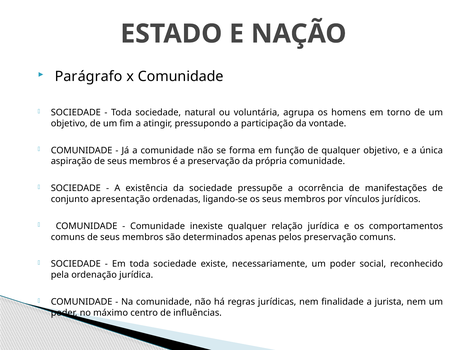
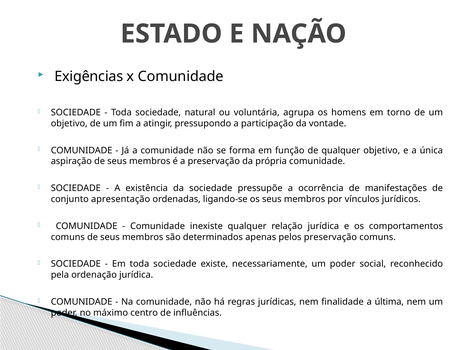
Parágrafo: Parágrafo -> Exigências
jurista: jurista -> última
